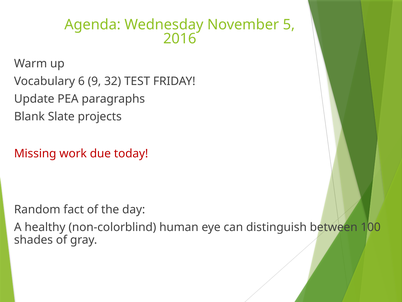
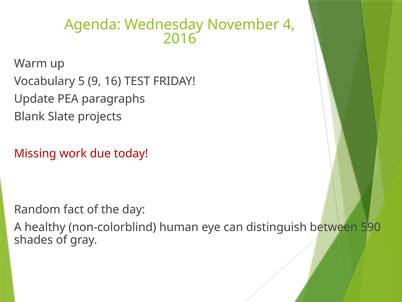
5: 5 -> 4
6: 6 -> 5
32: 32 -> 16
100: 100 -> 590
